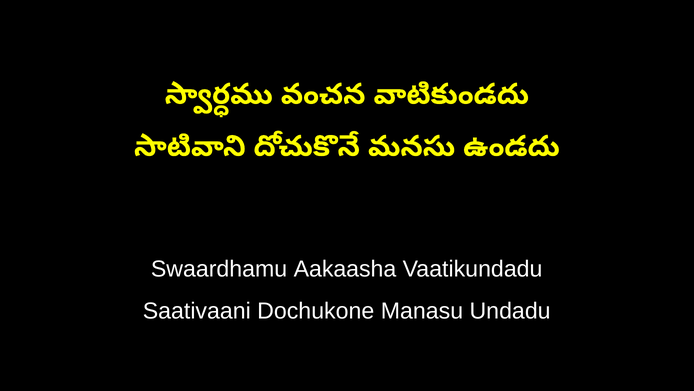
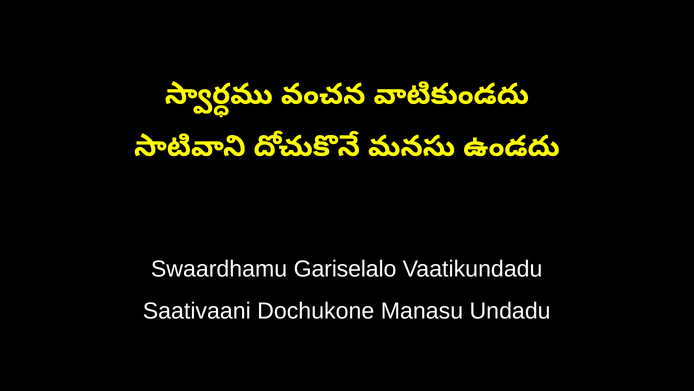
Aakaasha: Aakaasha -> Gariselalo
